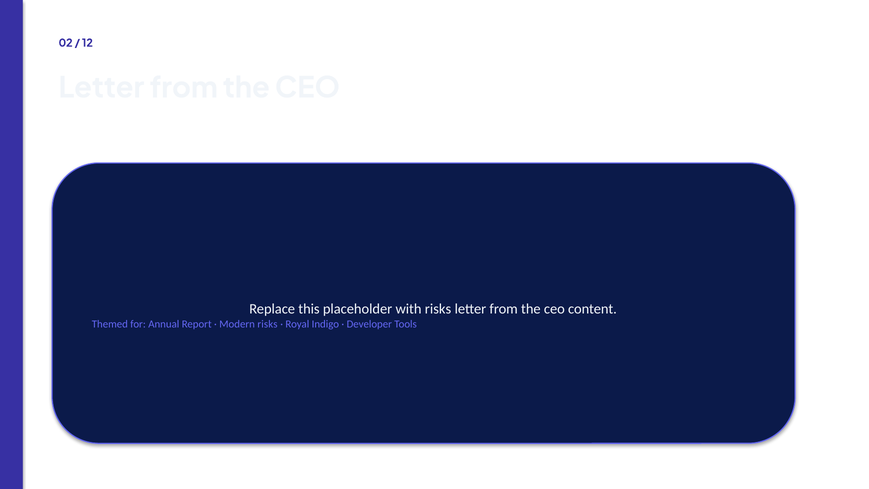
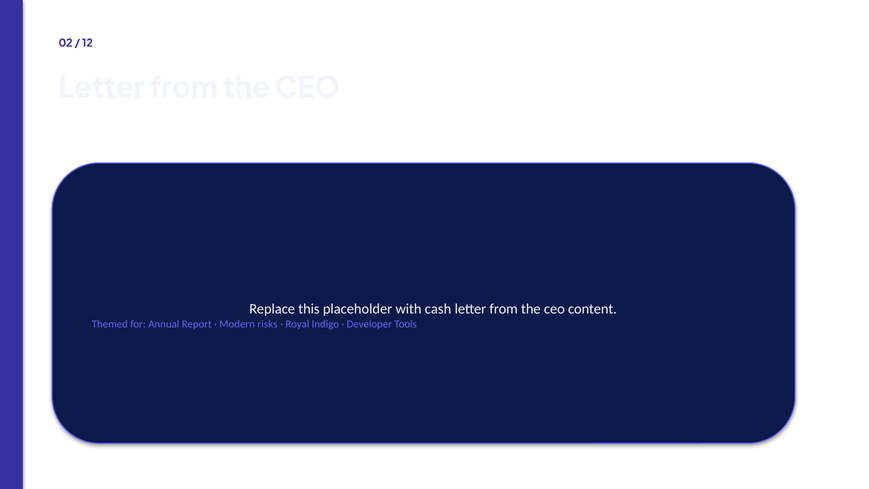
with risks: risks -> cash
